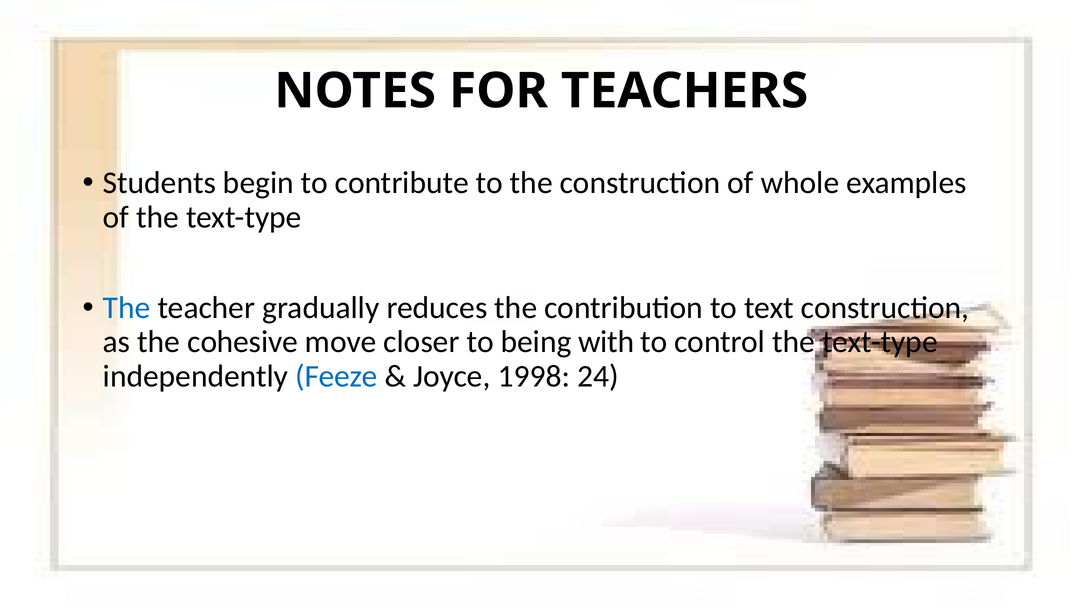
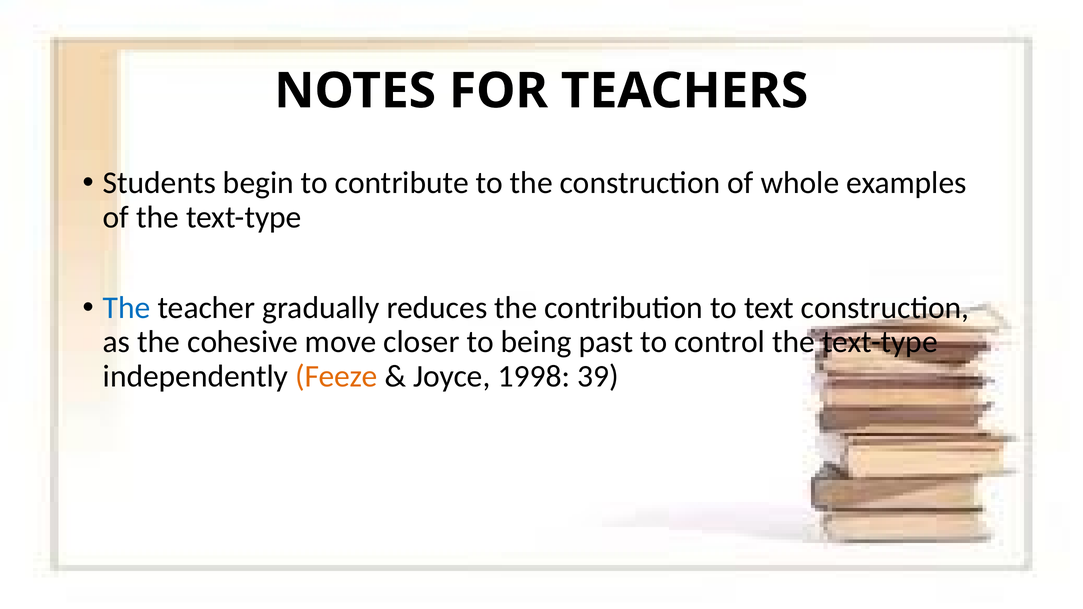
with: with -> past
Feeze colour: blue -> orange
24: 24 -> 39
